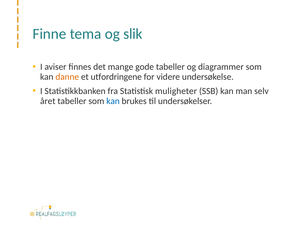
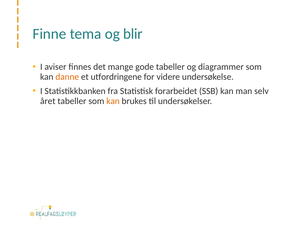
slik: slik -> blir
muligheter: muligheter -> forarbeidet
kan at (113, 101) colour: blue -> orange
